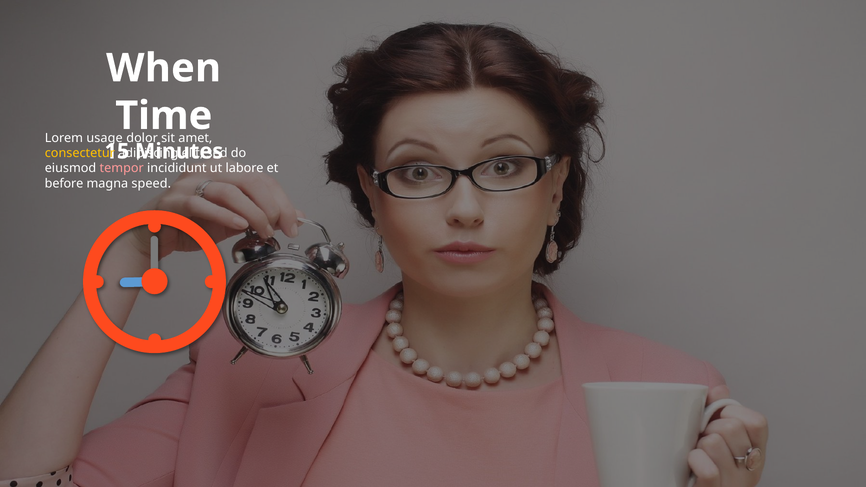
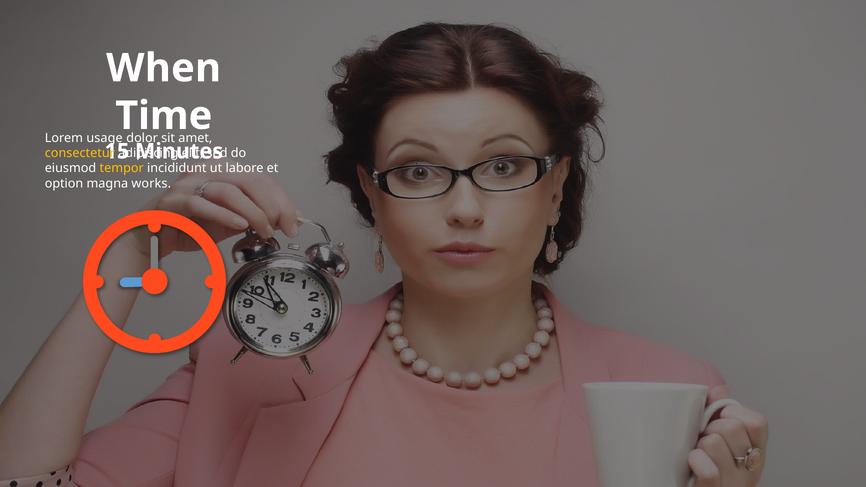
tempor colour: pink -> yellow
before: before -> option
speed: speed -> works
